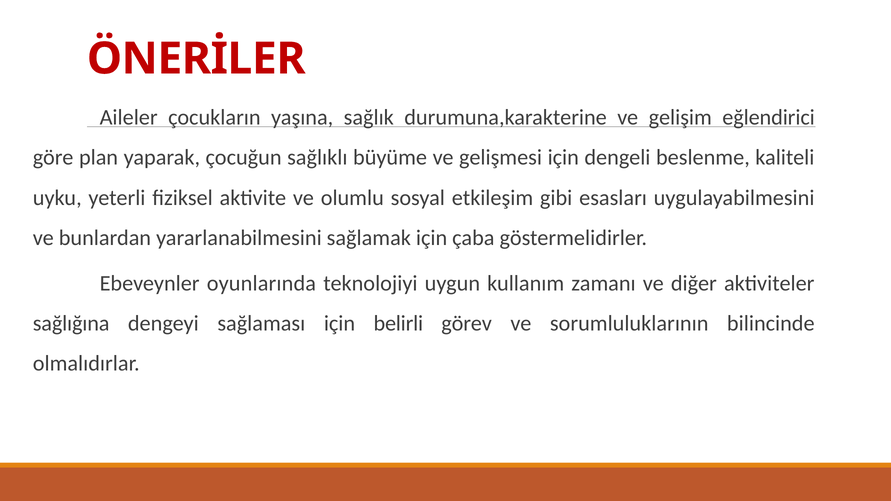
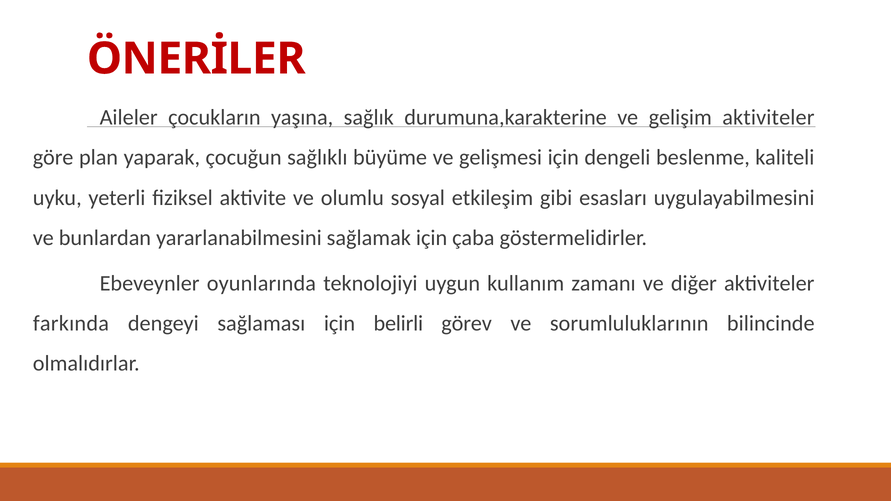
gelişim eğlendirici: eğlendirici -> aktiviteler
sağlığına: sağlığına -> farkında
